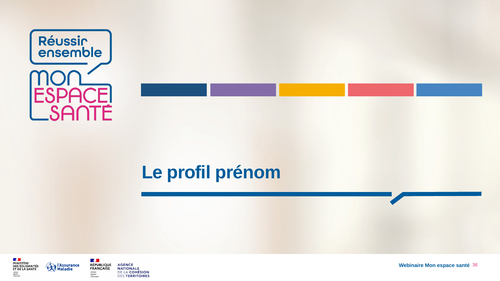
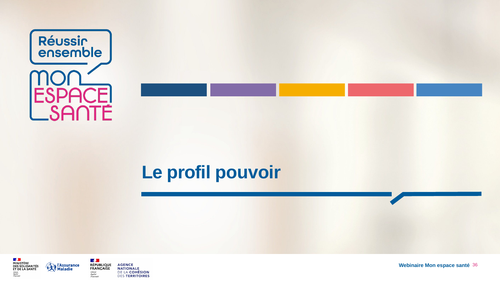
prénom: prénom -> pouvoir
